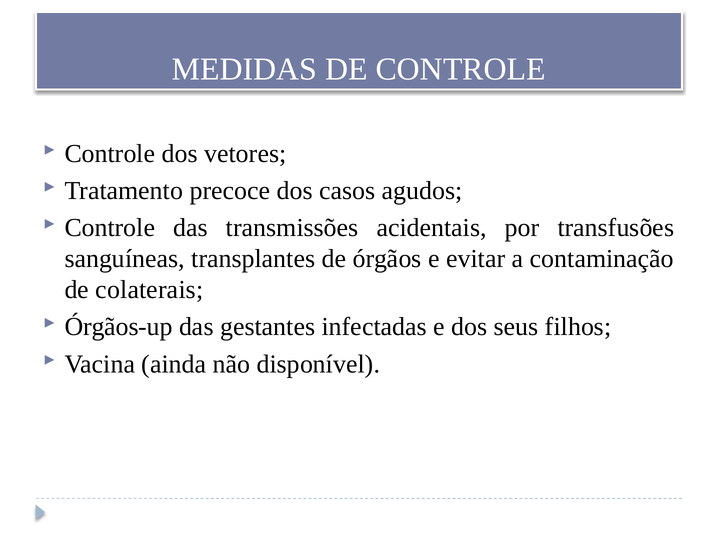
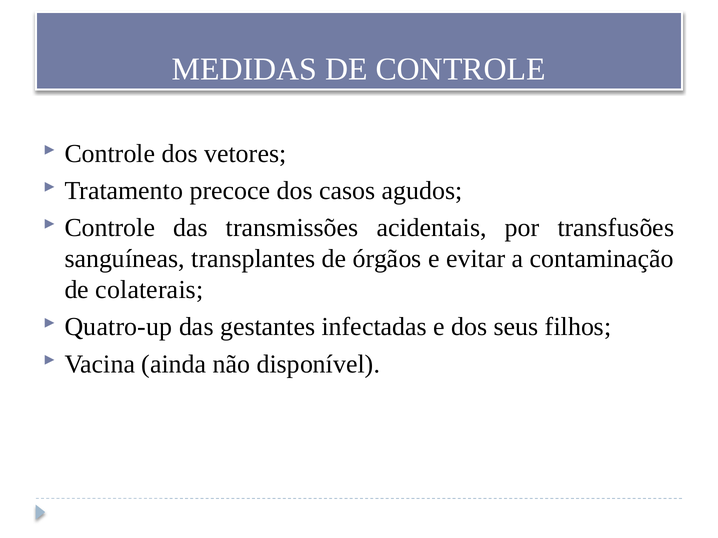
Órgãos-up: Órgãos-up -> Quatro-up
